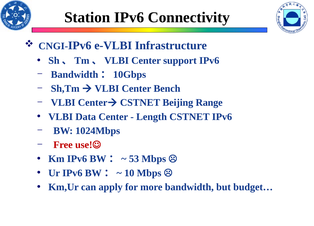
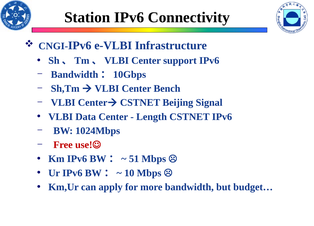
Range: Range -> Signal
53: 53 -> 51
